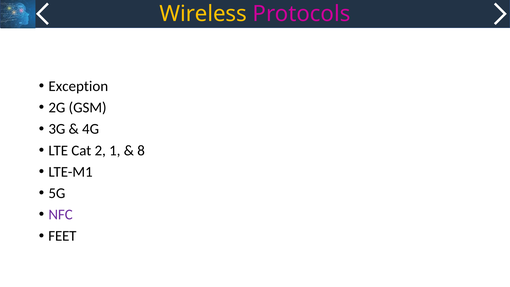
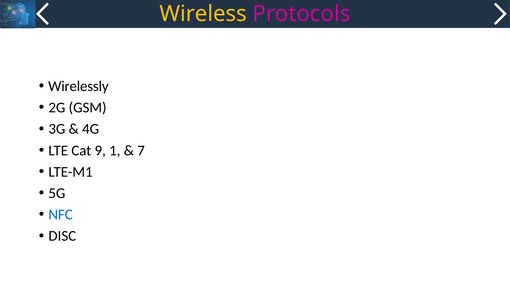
Exception: Exception -> Wirelessly
2: 2 -> 9
8: 8 -> 7
NFC colour: purple -> blue
FEET: FEET -> DISC
